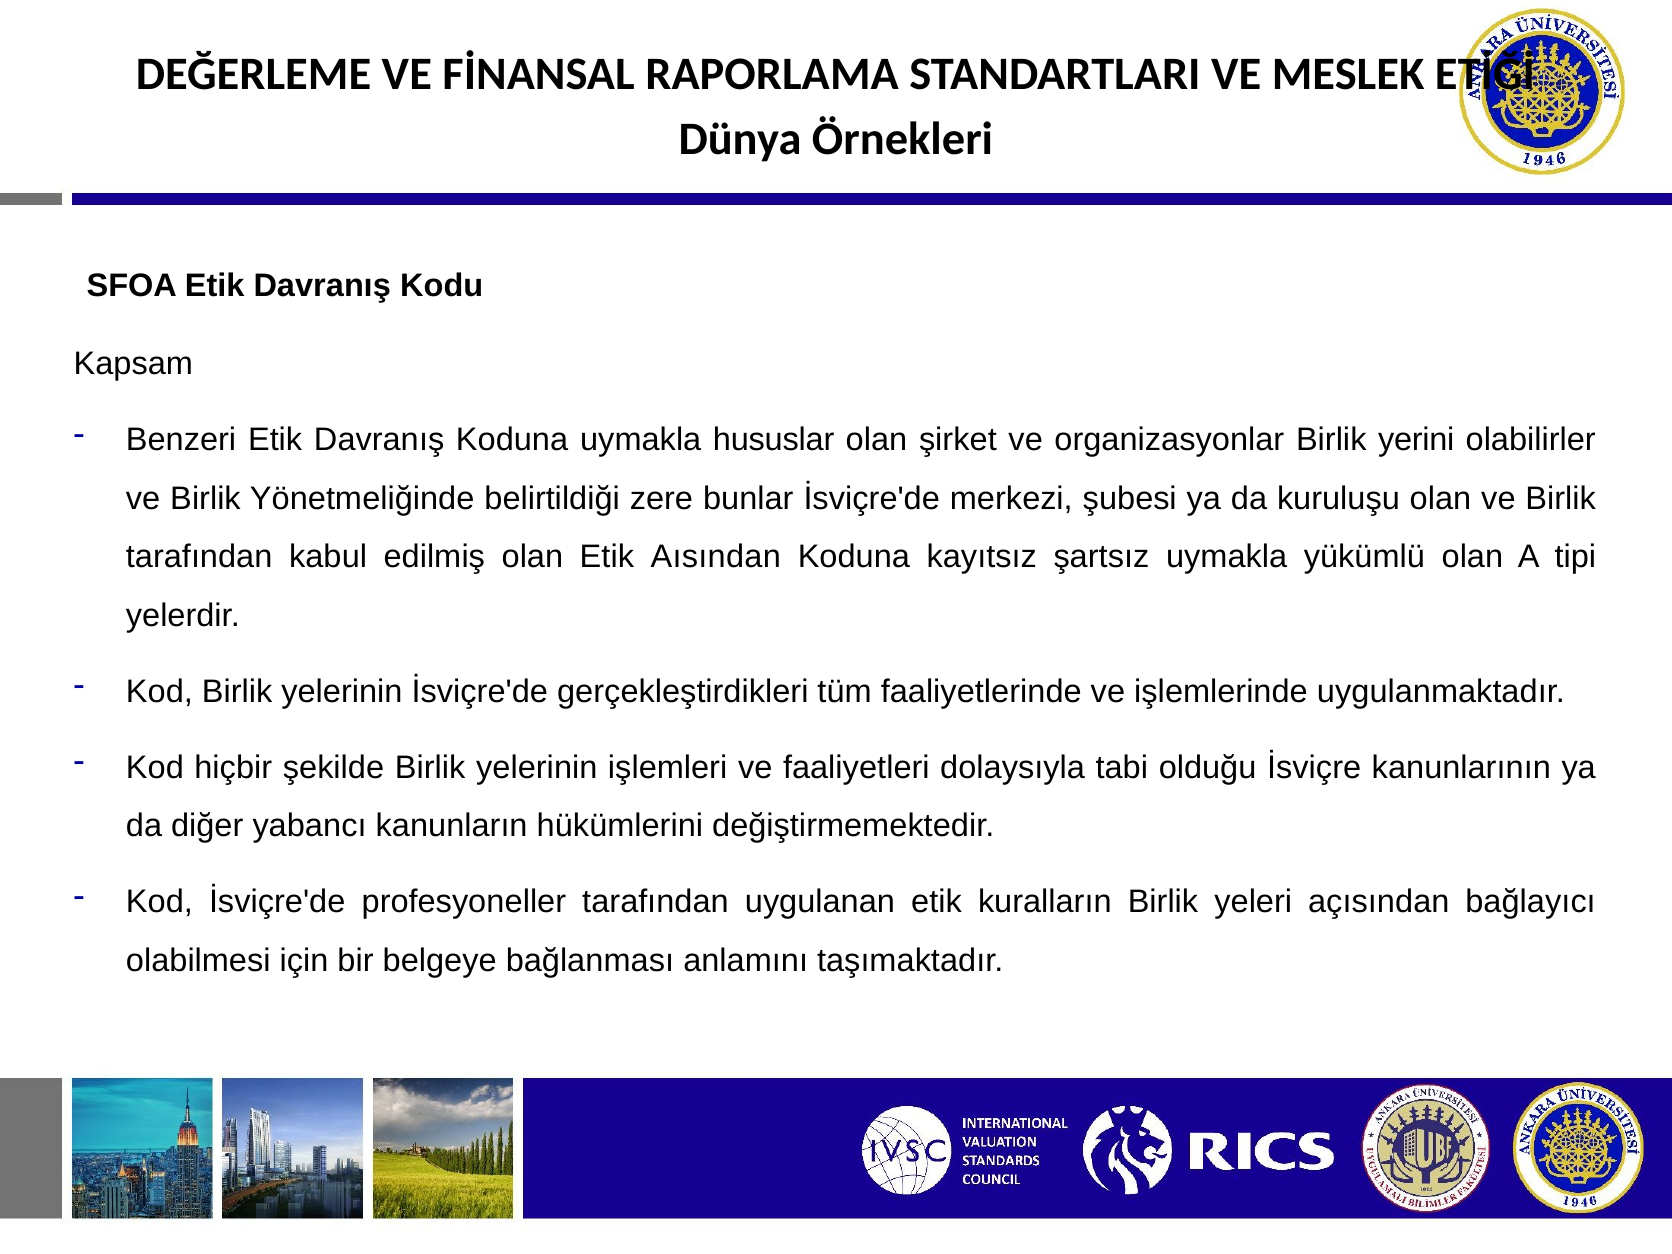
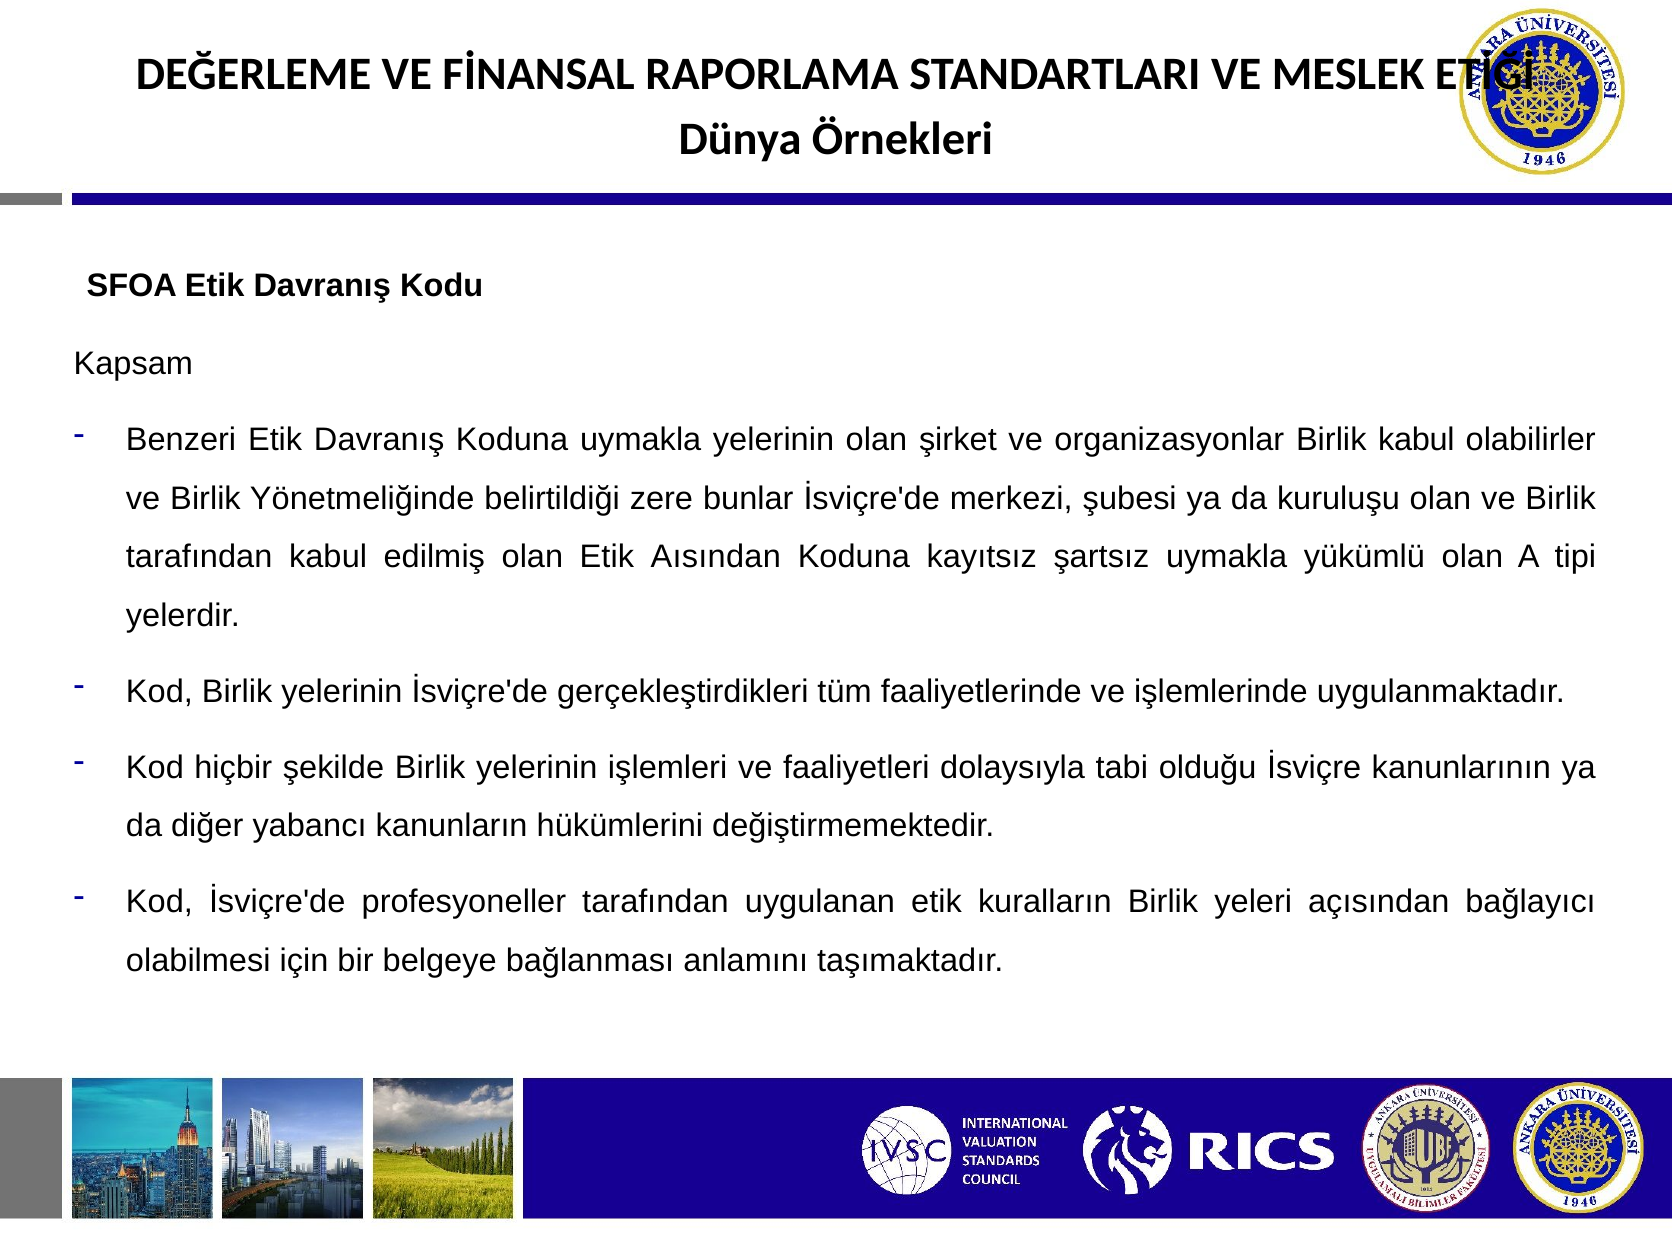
uymakla hususlar: hususlar -> yelerinin
Birlik yerini: yerini -> kabul
